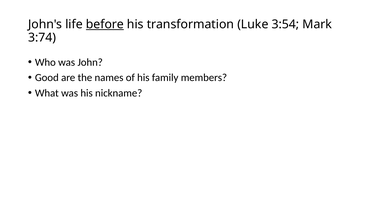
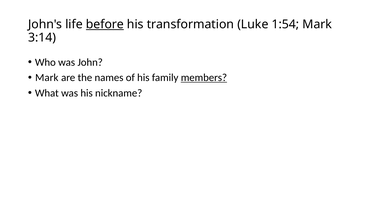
3:54: 3:54 -> 1:54
3:74: 3:74 -> 3:14
Good at (47, 78): Good -> Mark
members underline: none -> present
